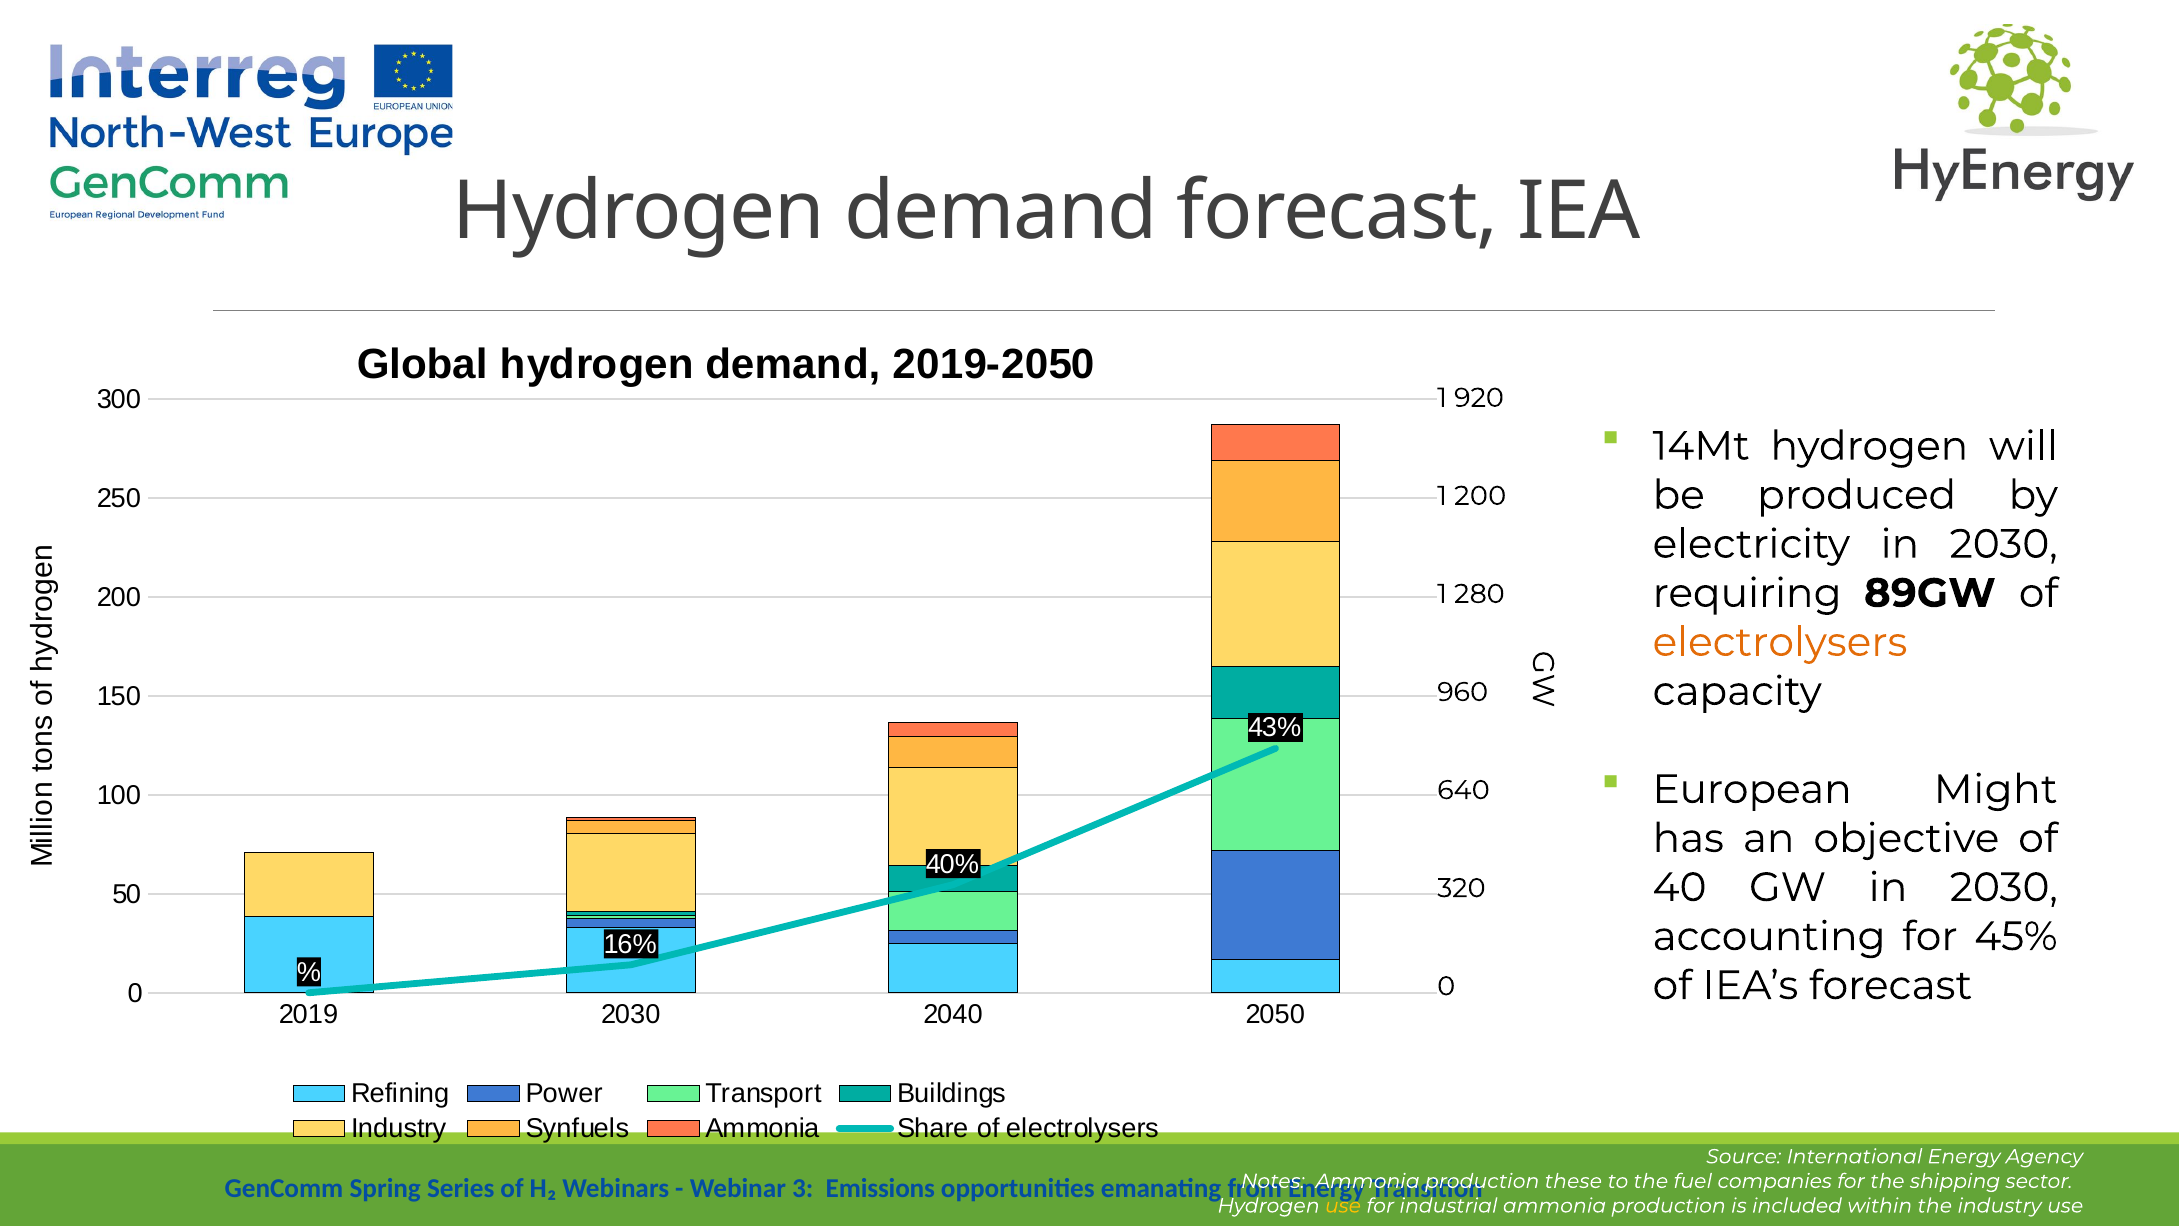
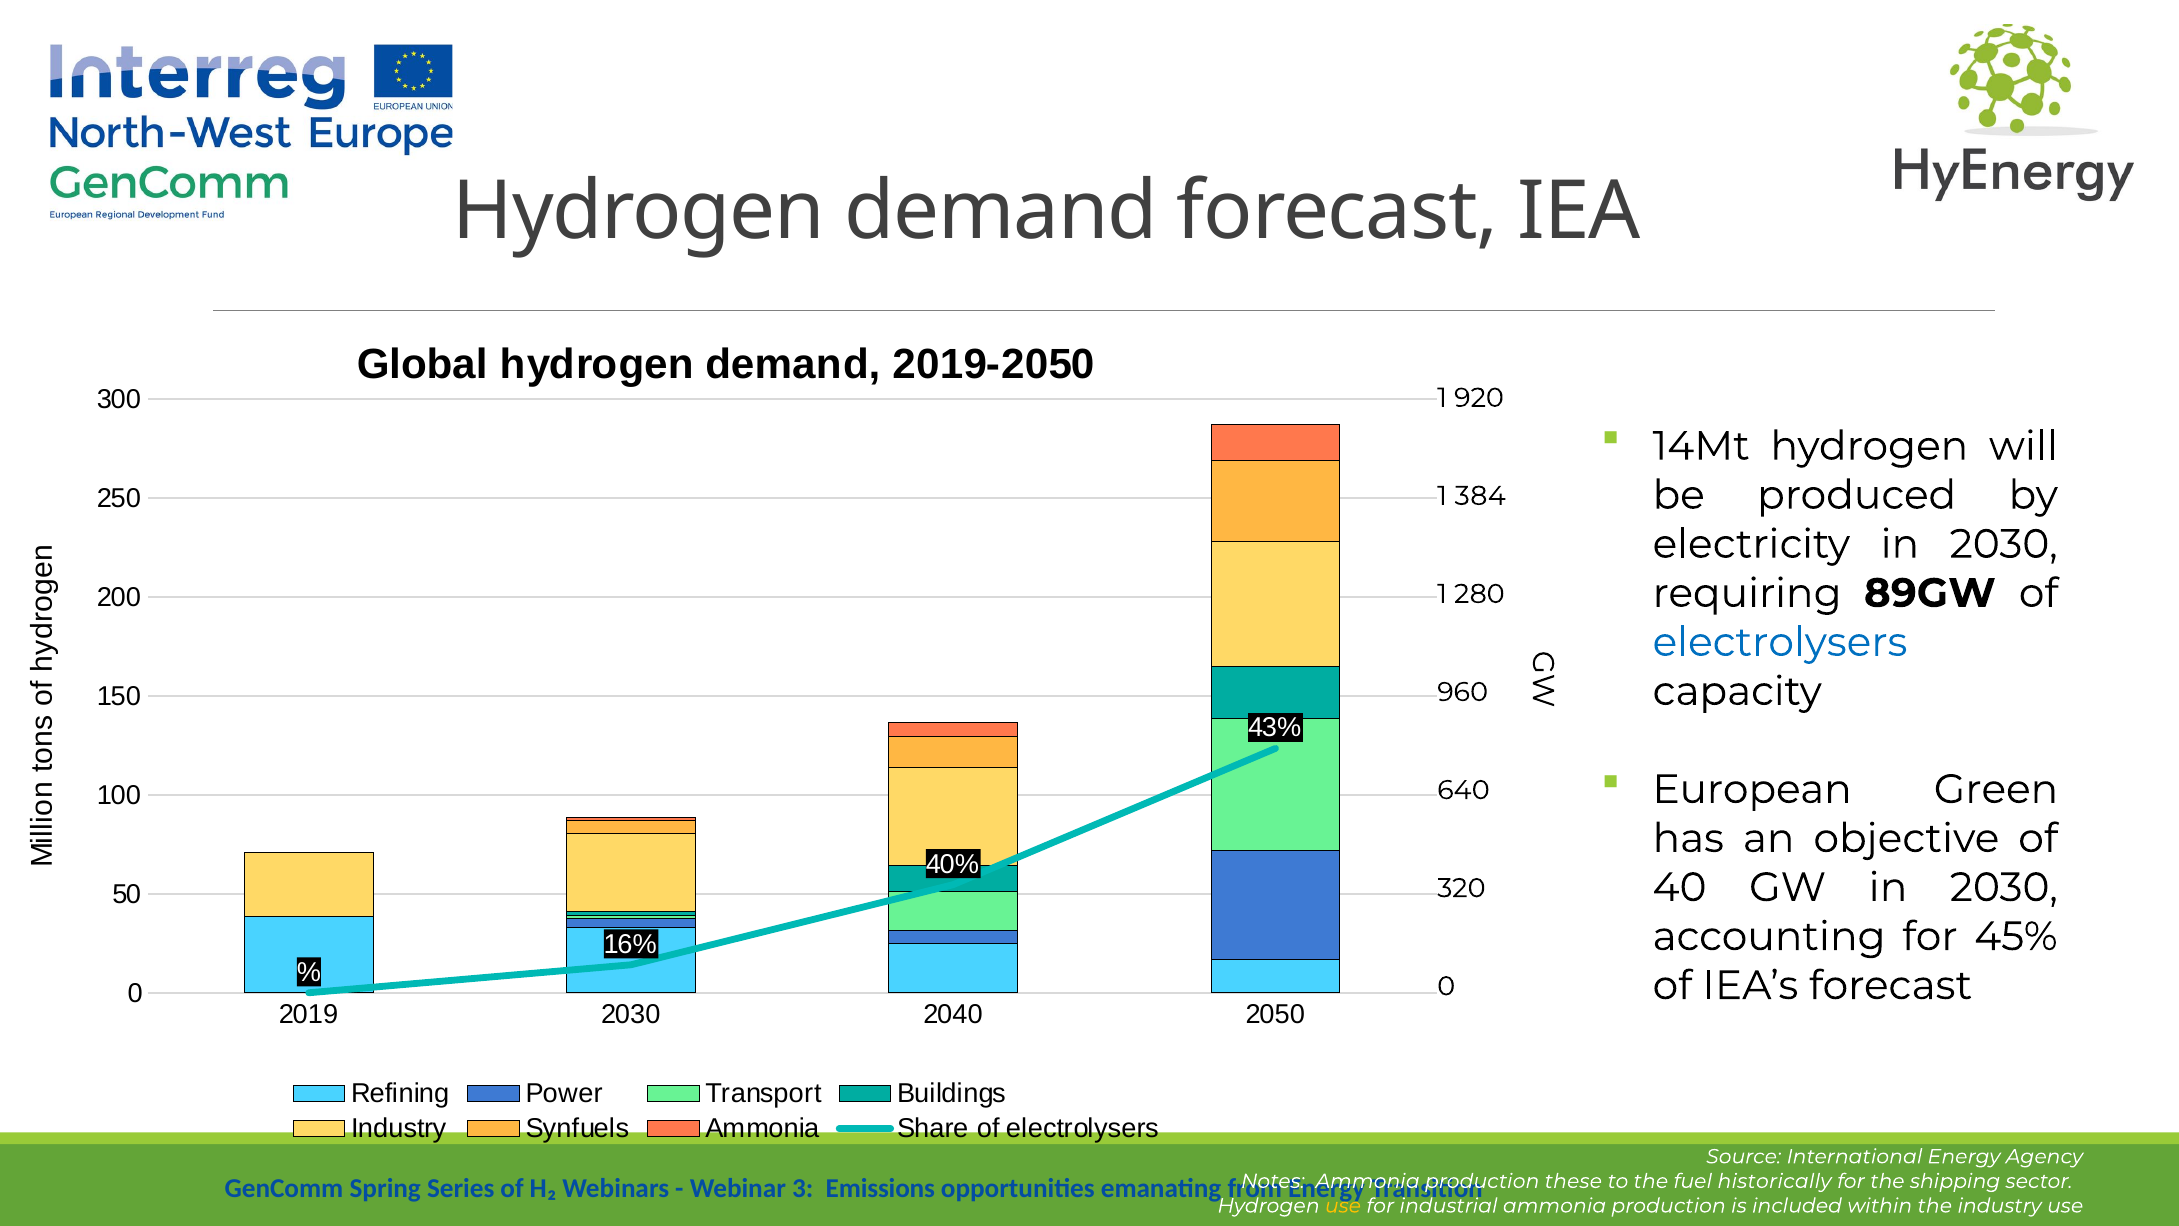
1 200: 200 -> 384
electrolysers at (1780, 642) colour: orange -> blue
Might: Might -> Green
companies: companies -> historically
